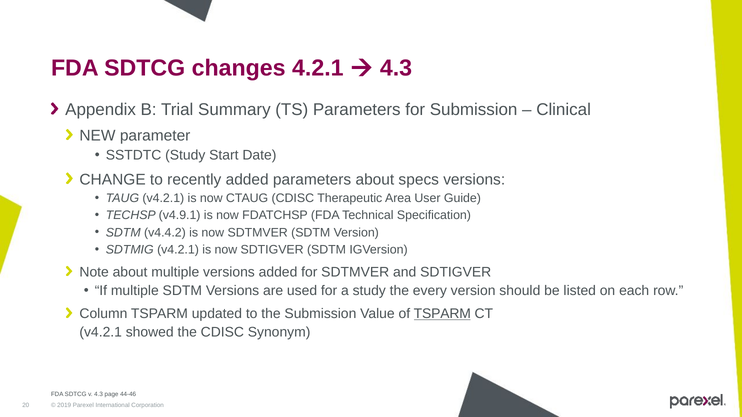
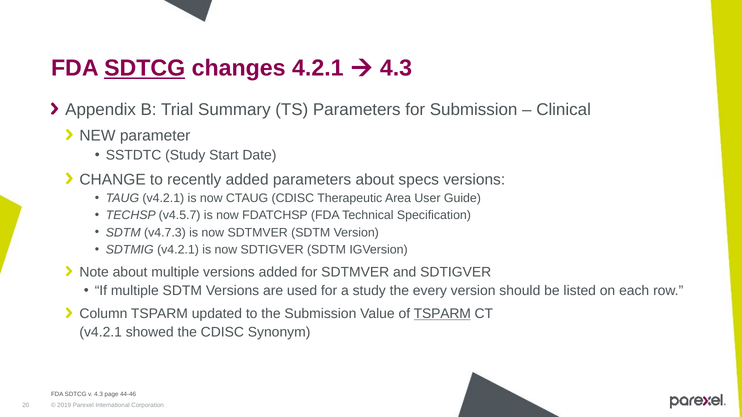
SDTCG at (145, 68) underline: none -> present
v4.9.1: v4.9.1 -> v4.5.7
v4.4.2: v4.4.2 -> v4.7.3
